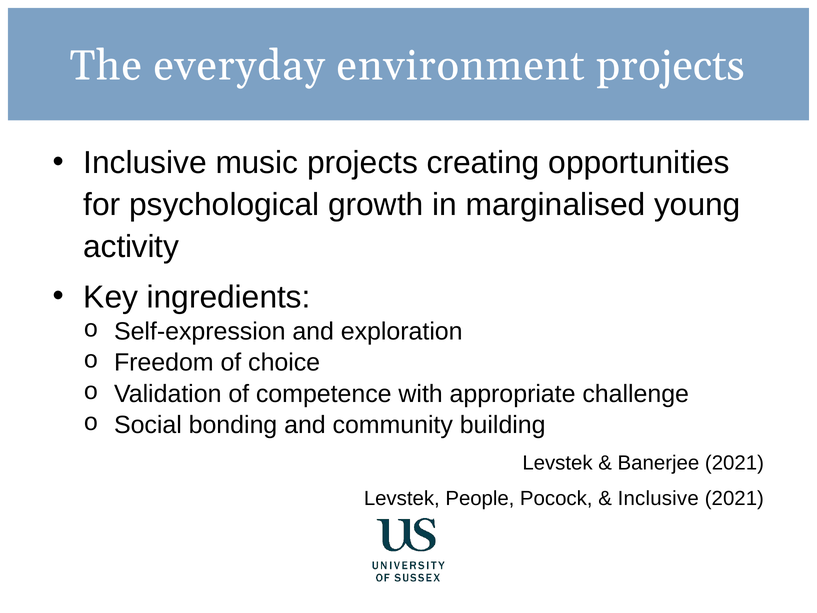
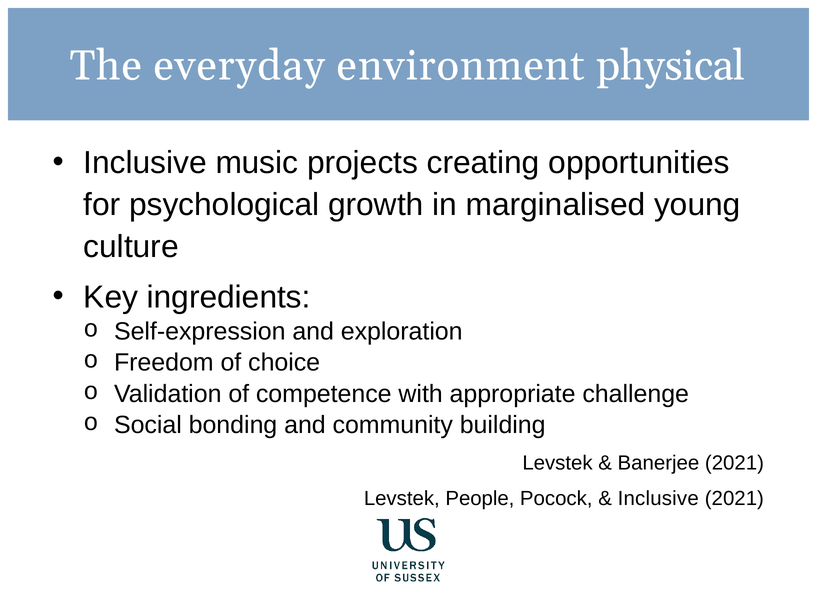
environment projects: projects -> physical
activity: activity -> culture
